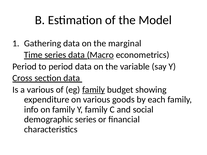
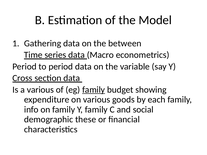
marginal: marginal -> between
Macro underline: present -> none
demographic series: series -> these
